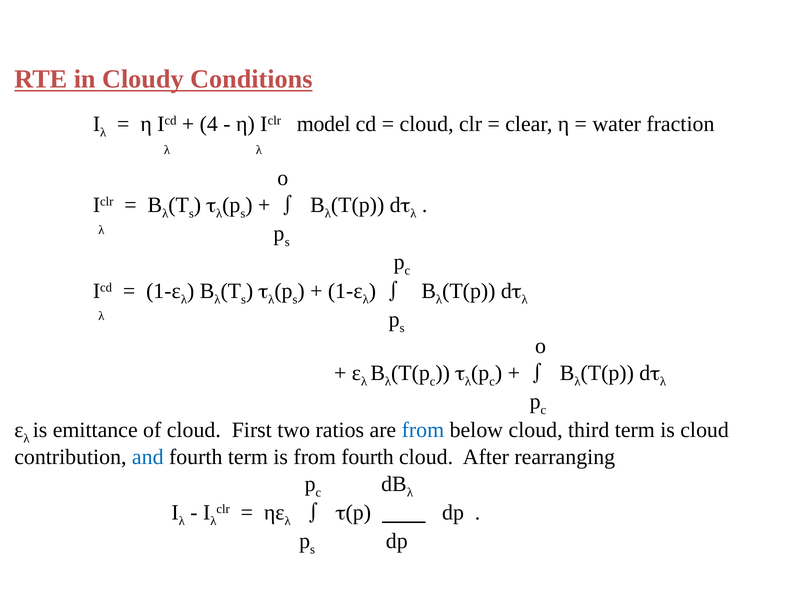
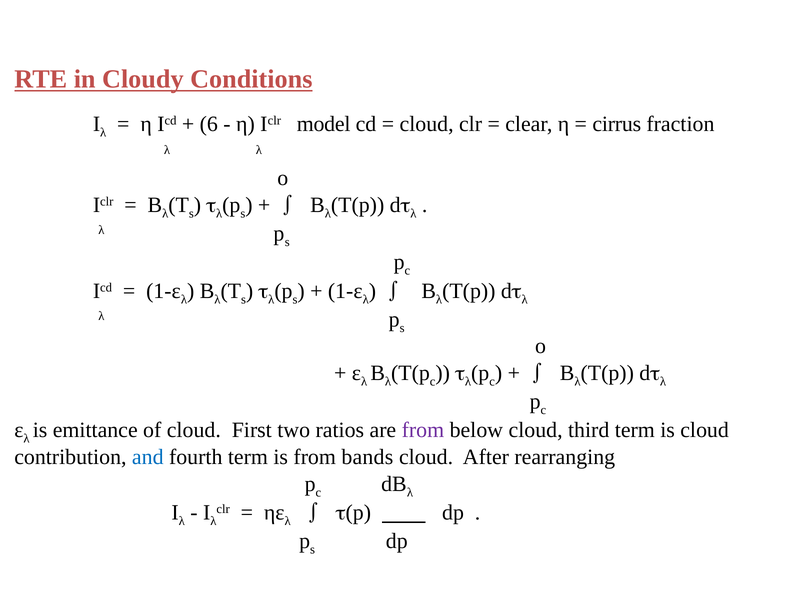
4: 4 -> 6
water: water -> cirrus
from at (423, 431) colour: blue -> purple
from fourth: fourth -> bands
